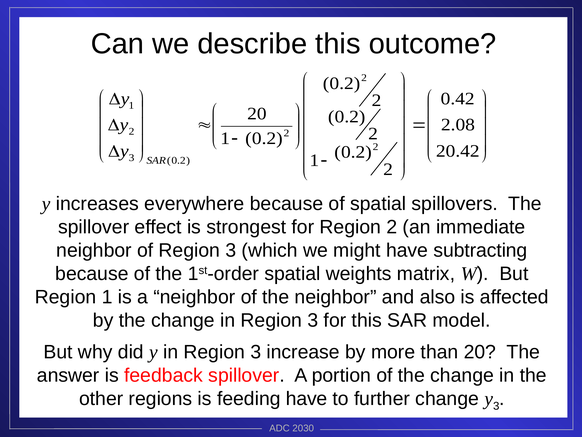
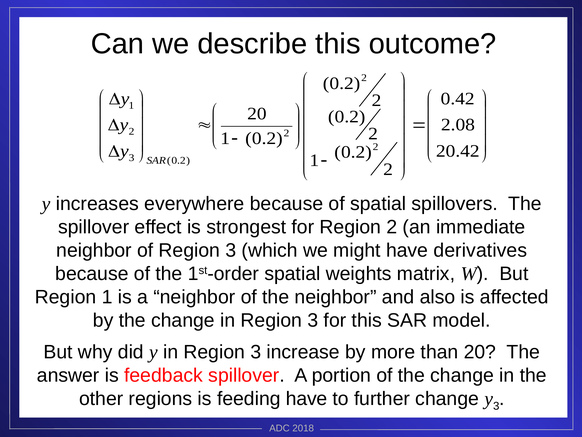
subtracting: subtracting -> derivatives
2030: 2030 -> 2018
